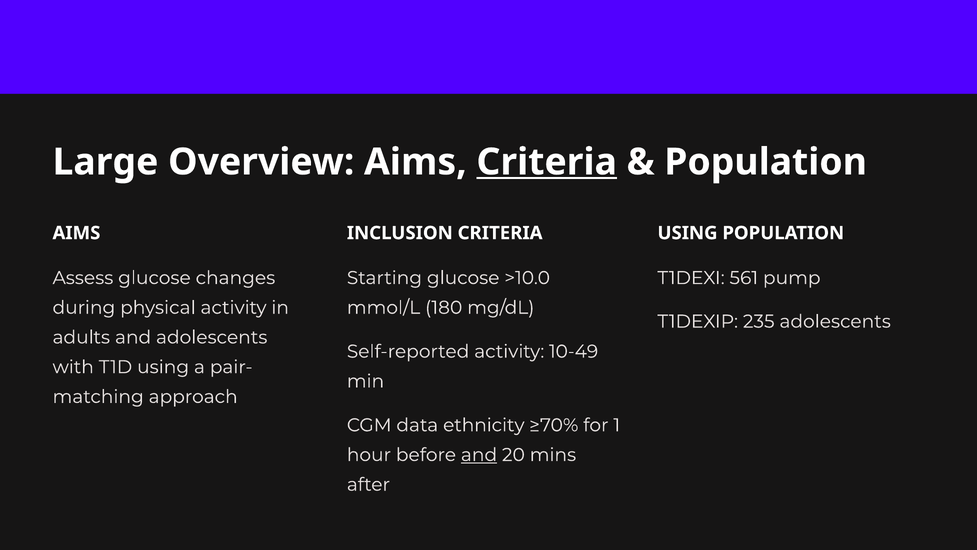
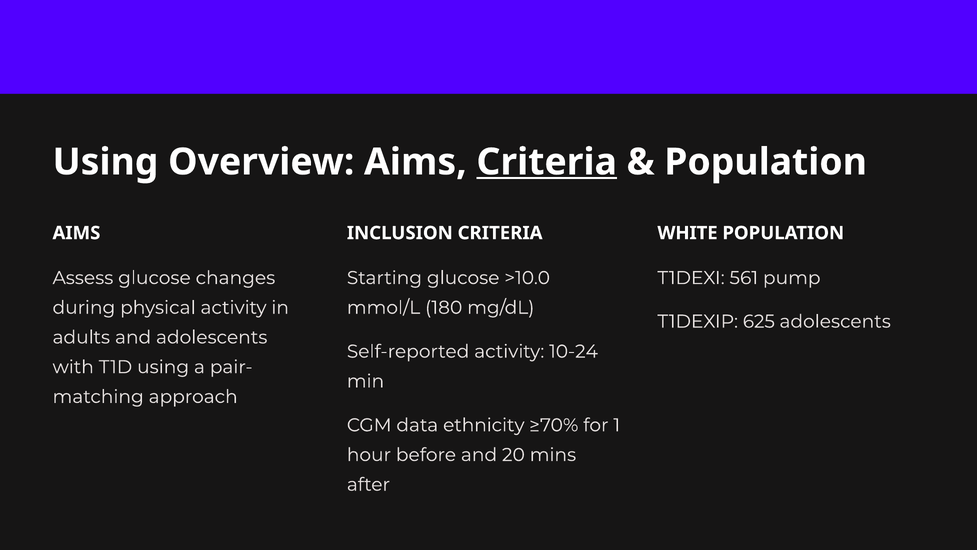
Large at (105, 162): Large -> Using
USING at (687, 233): USING -> WHITE
235: 235 -> 625
10-49: 10-49 -> 10-24
and at (479, 455) underline: present -> none
